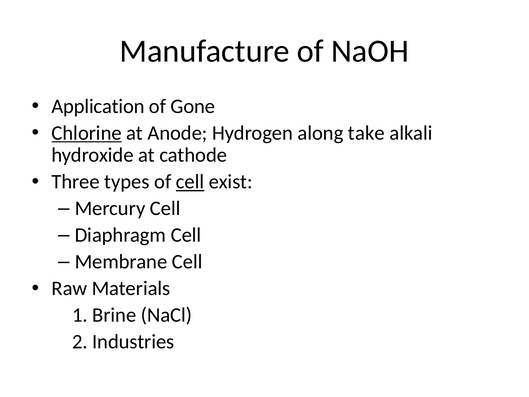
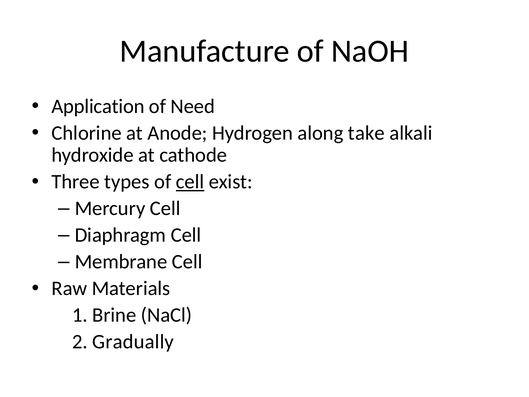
Gone: Gone -> Need
Chlorine underline: present -> none
Industries: Industries -> Gradually
